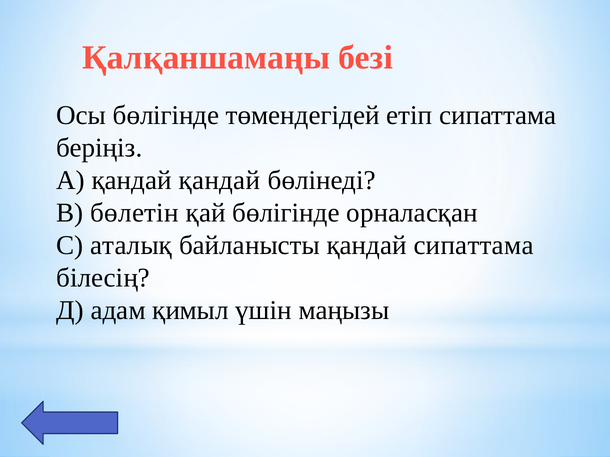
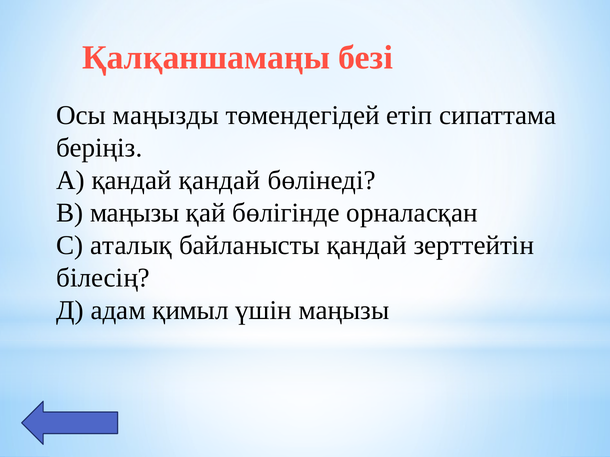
Осы бөлігінде: бөлігінде -> маңызды
В бөлетін: бөлетін -> маңызы
қандай сипаттама: сипаттама -> зерттейтін
